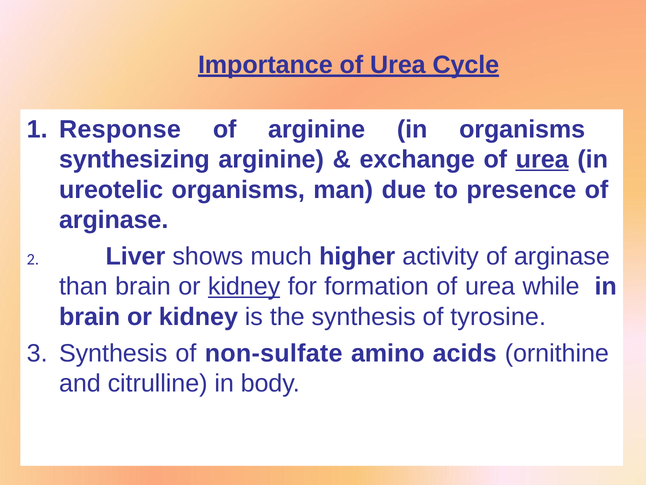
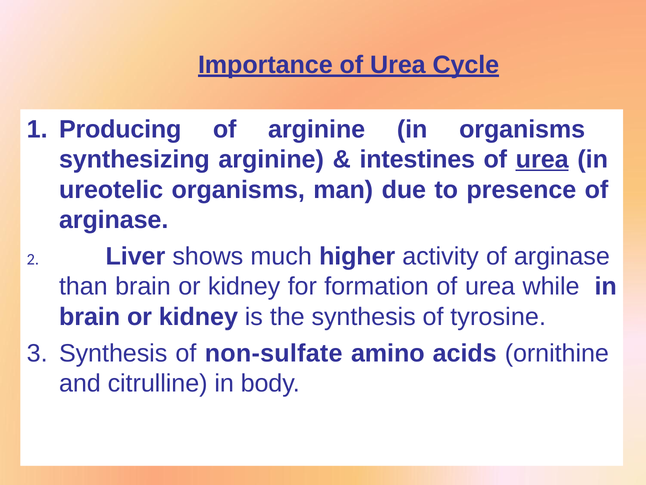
Response: Response -> Producing
exchange: exchange -> intestines
kidney at (244, 286) underline: present -> none
